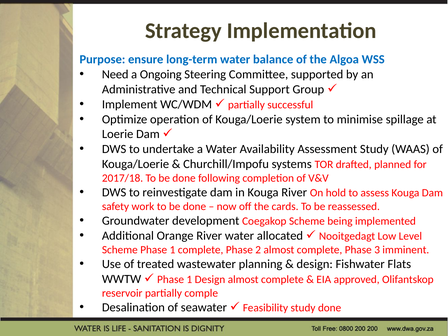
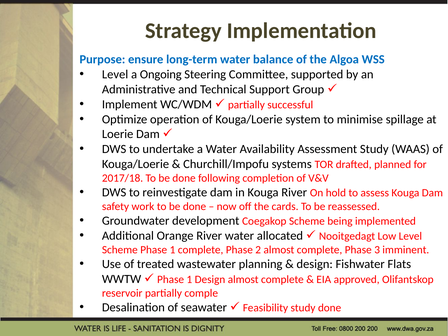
Need at (115, 74): Need -> Level
